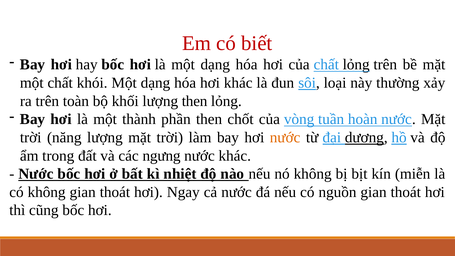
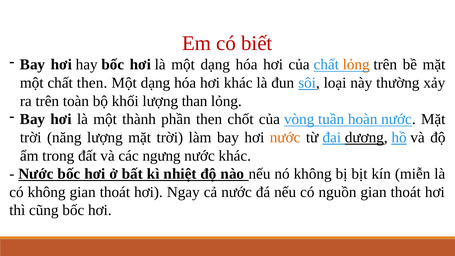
lỏng at (356, 65) colour: black -> orange
chất khói: khói -> then
lượng then: then -> than
